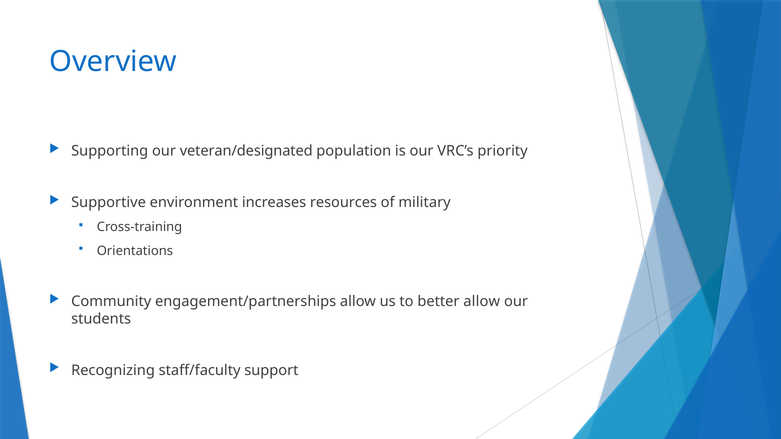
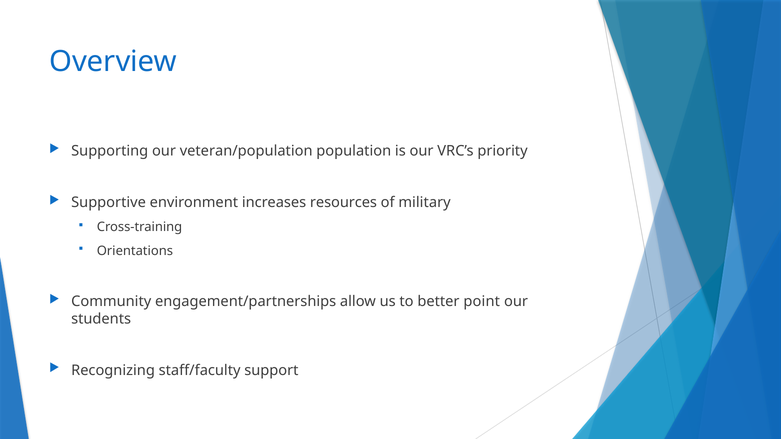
veteran/designated: veteran/designated -> veteran/population
better allow: allow -> point
